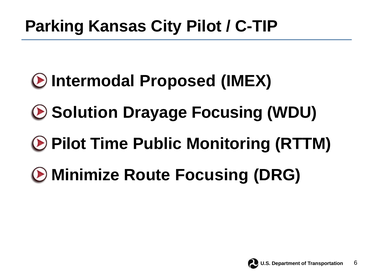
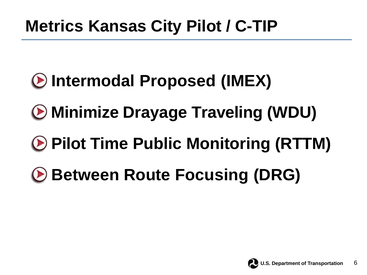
Parking: Parking -> Metrics
Solution: Solution -> Minimize
Drayage Focusing: Focusing -> Traveling
Minimize: Minimize -> Between
